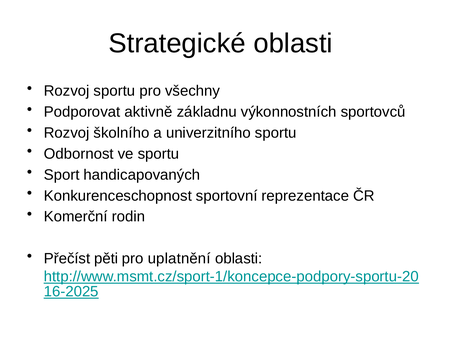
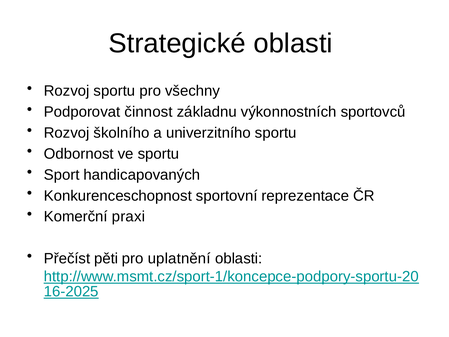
aktivně: aktivně -> činnost
rodin: rodin -> praxi
